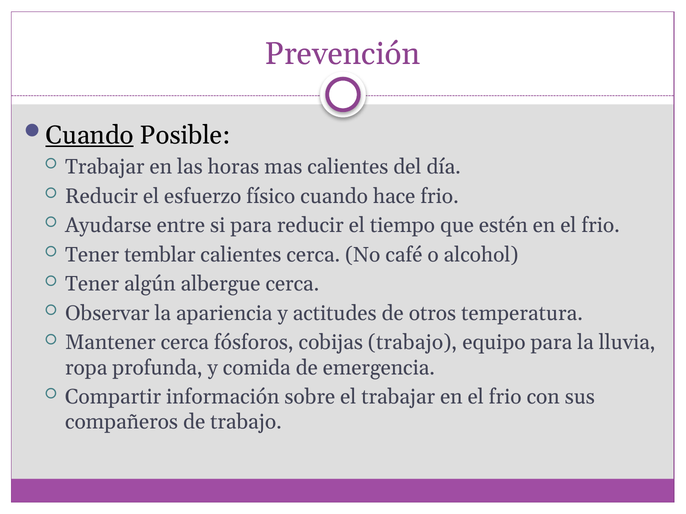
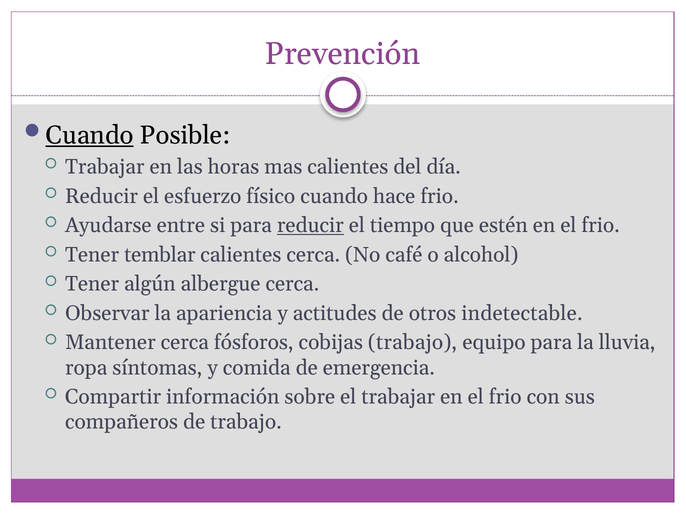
reducir at (310, 226) underline: none -> present
temperatura: temperatura -> indetectable
profunda: profunda -> síntomas
